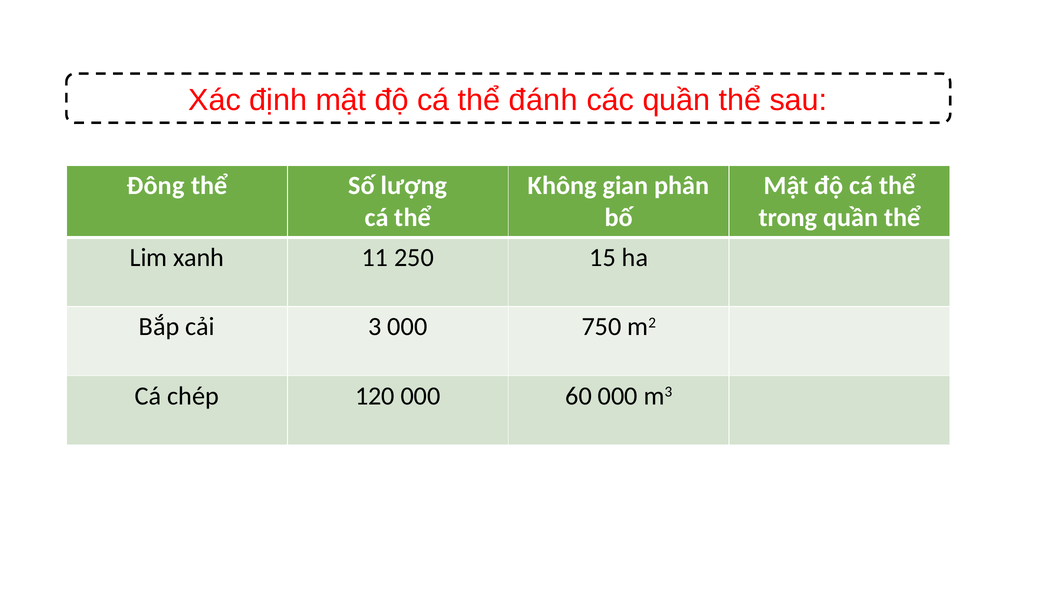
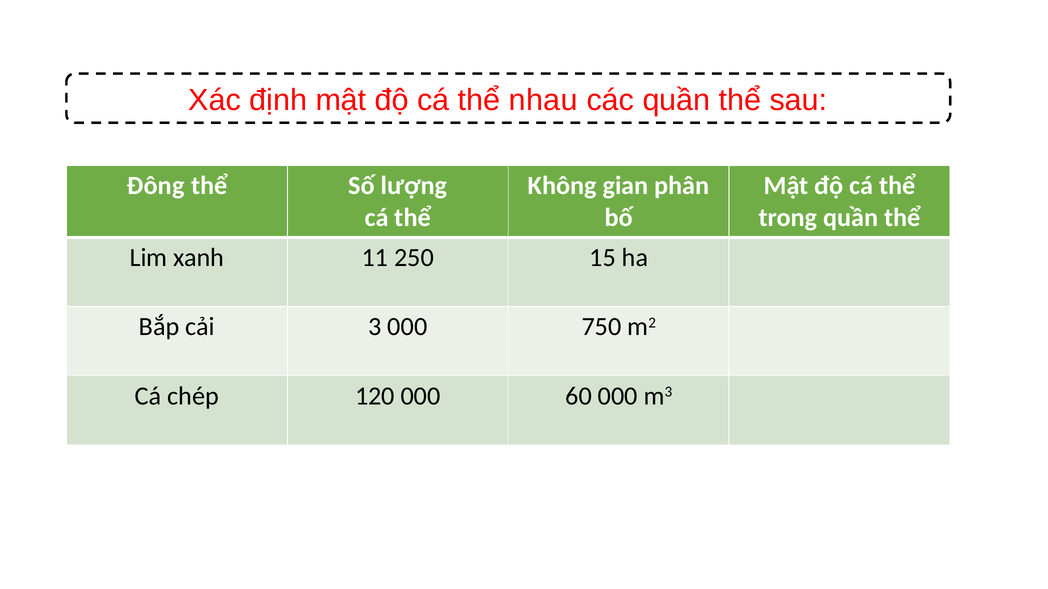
đánh: đánh -> nhau
